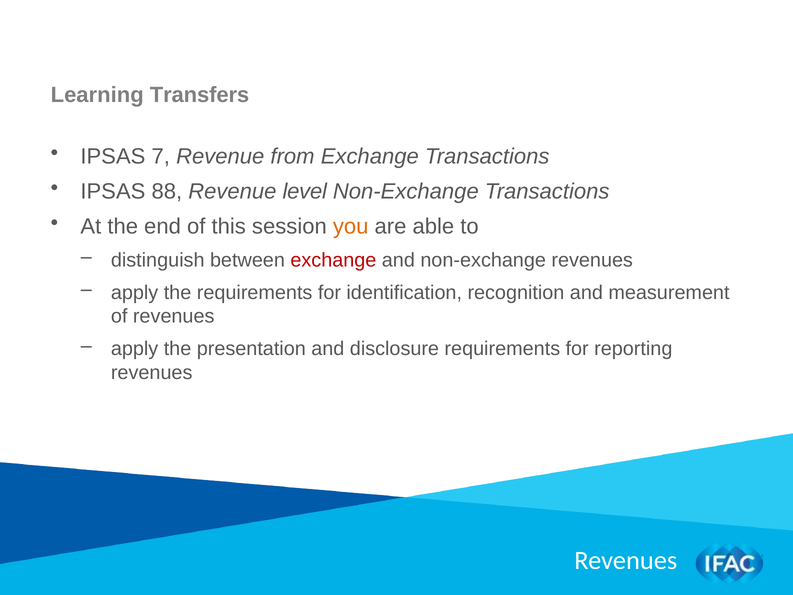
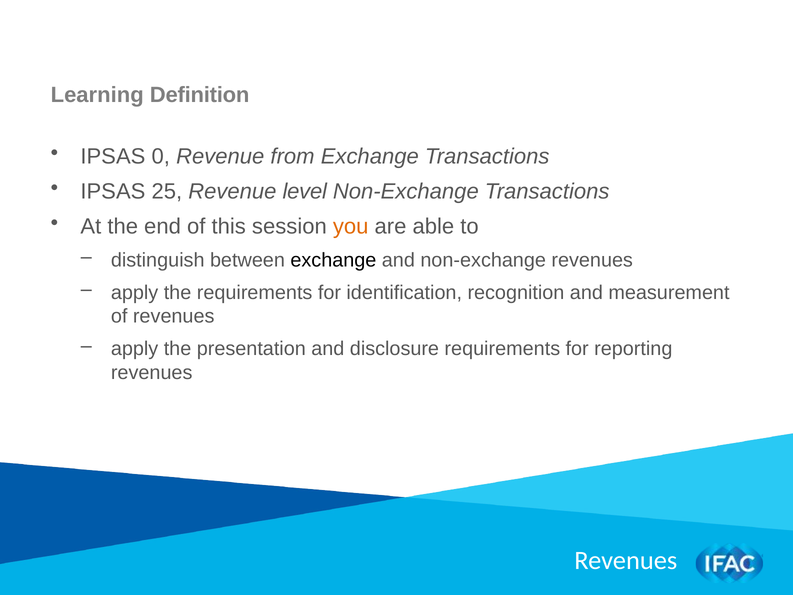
Transfers: Transfers -> Definition
7: 7 -> 0
88: 88 -> 25
exchange at (333, 260) colour: red -> black
